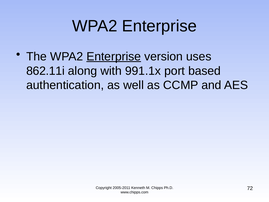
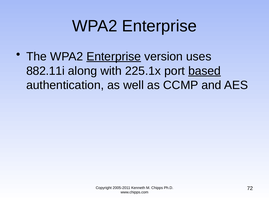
862.11i: 862.11i -> 882.11i
991.1x: 991.1x -> 225.1x
based underline: none -> present
